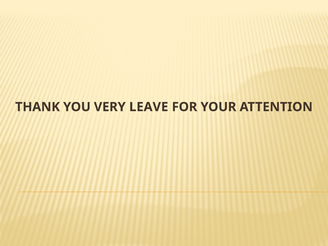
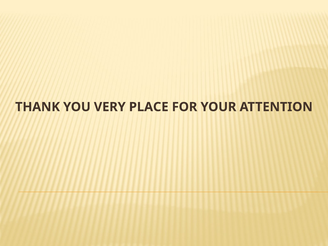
LEAVE: LEAVE -> PLACE
